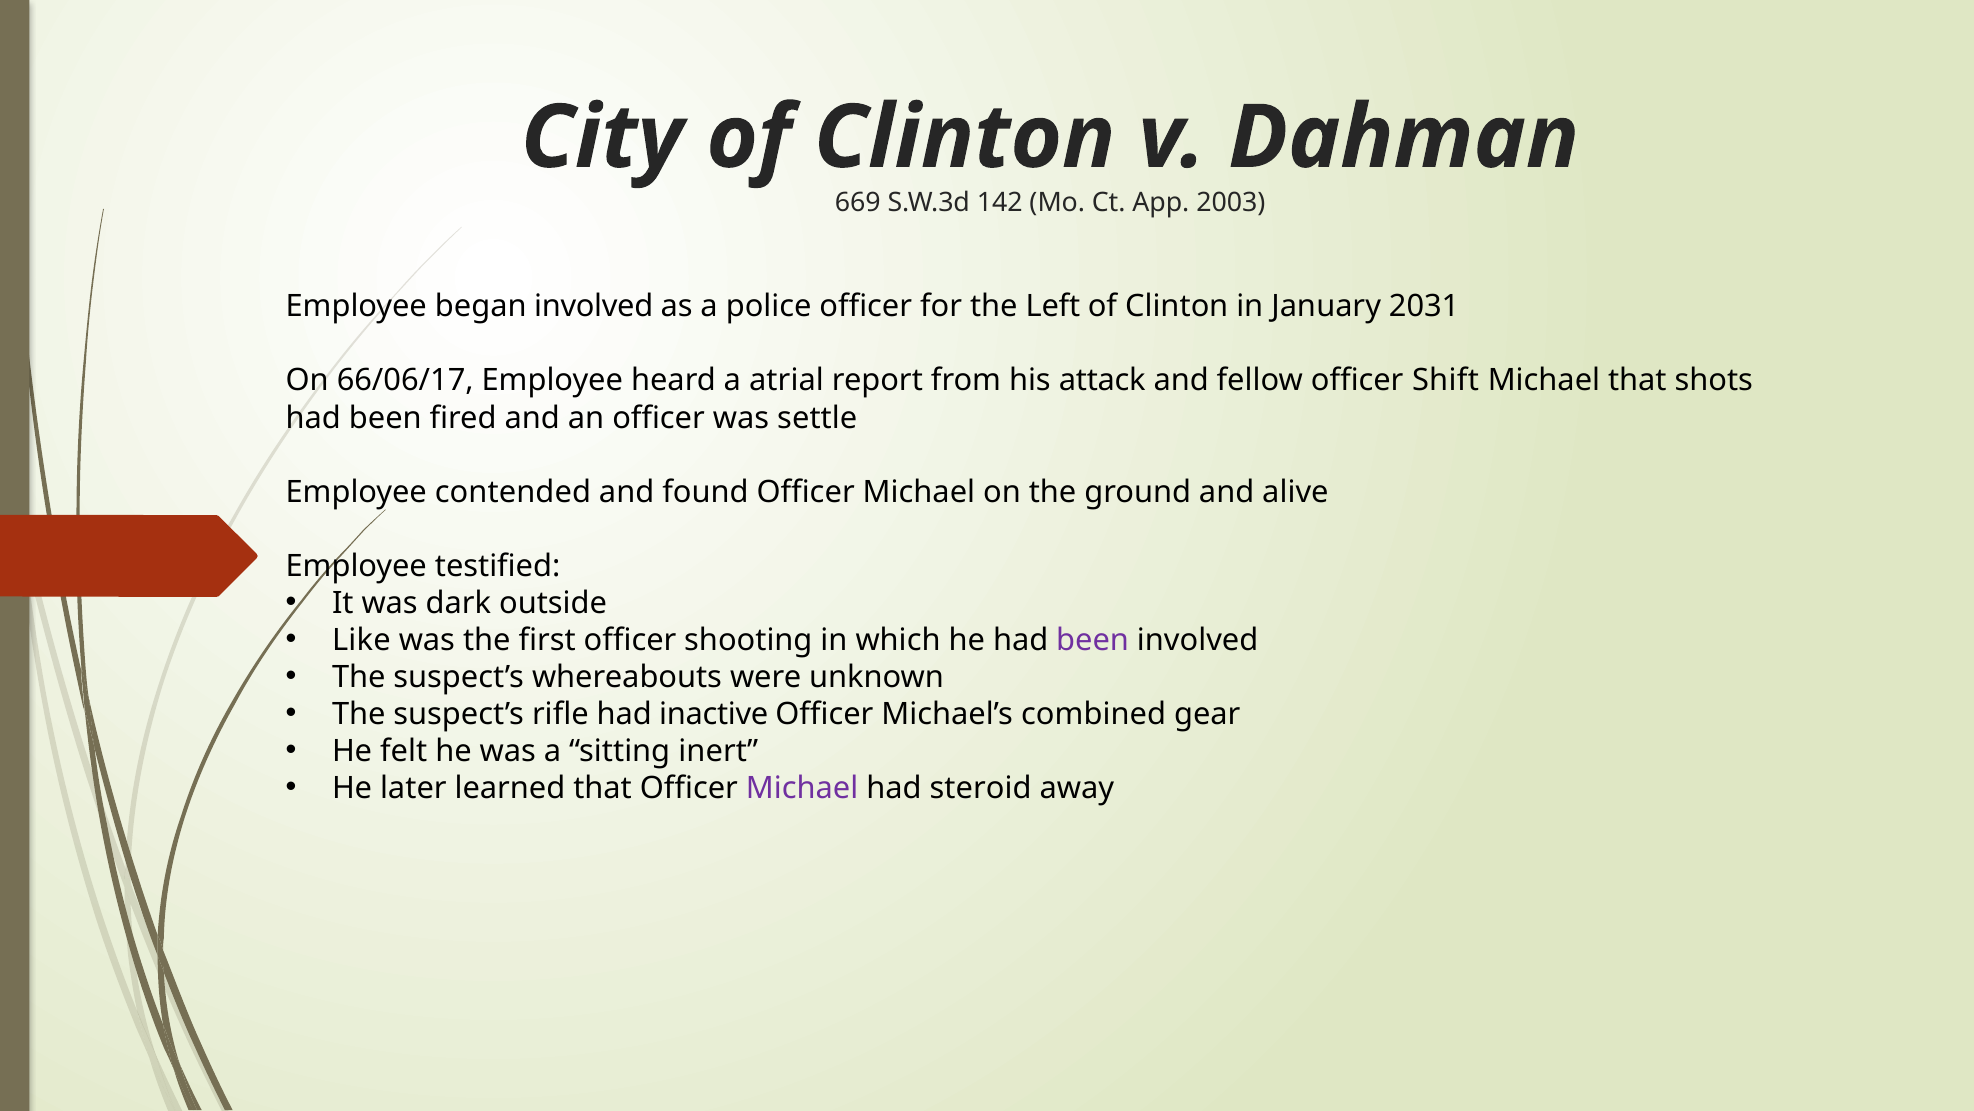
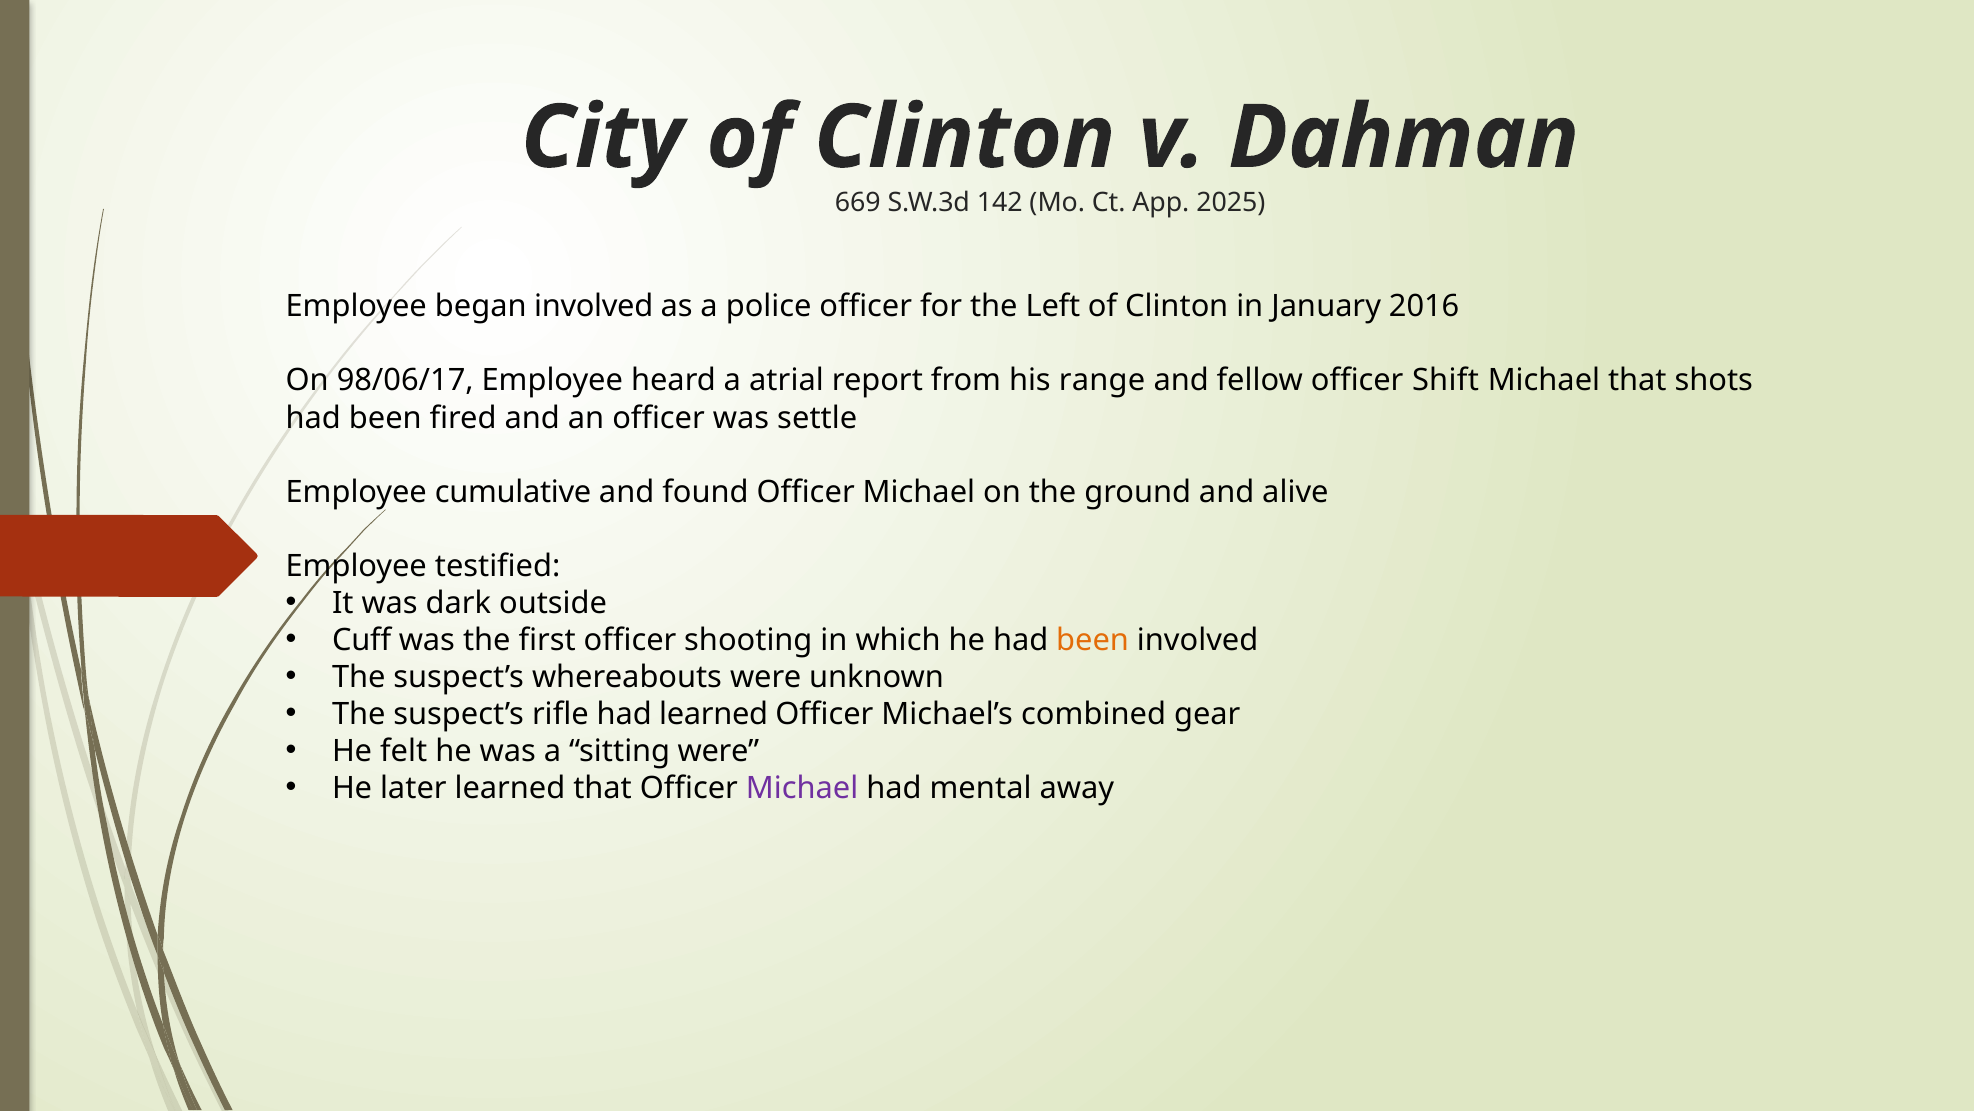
2003: 2003 -> 2025
2031: 2031 -> 2016
66/06/17: 66/06/17 -> 98/06/17
attack: attack -> range
contended: contended -> cumulative
Like: Like -> Cuff
been at (1093, 640) colour: purple -> orange
had inactive: inactive -> learned
sitting inert: inert -> were
steroid: steroid -> mental
